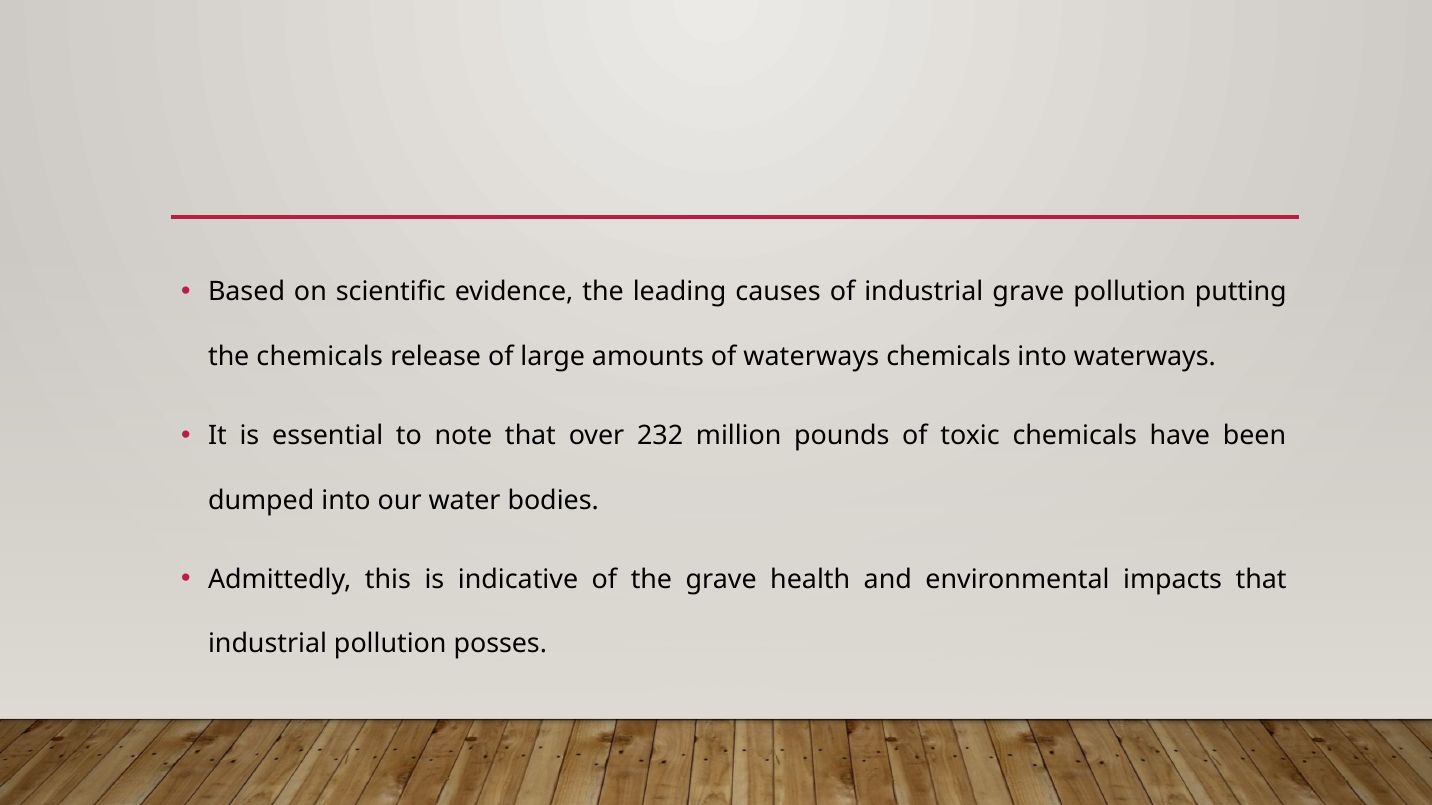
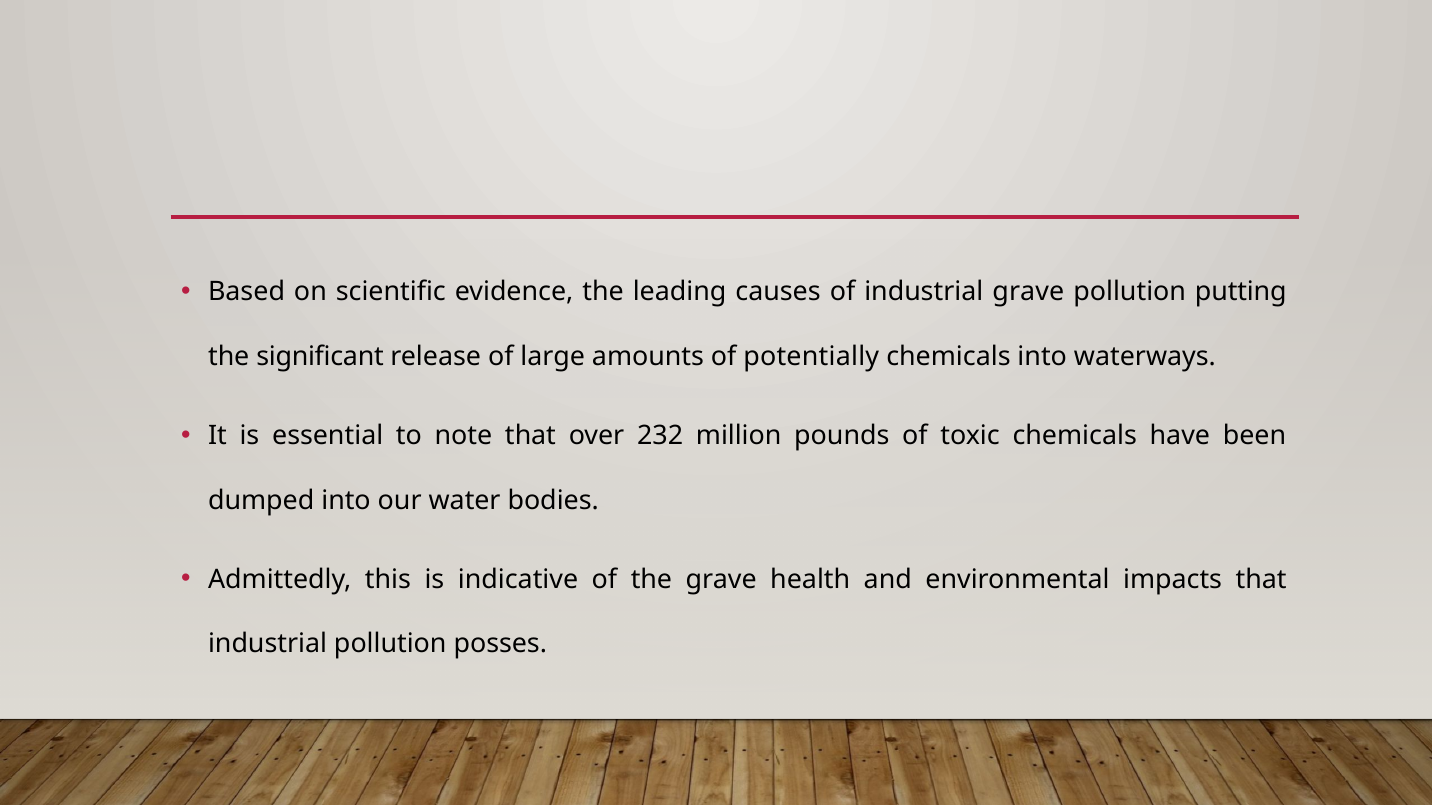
the chemicals: chemicals -> significant
of waterways: waterways -> potentially
